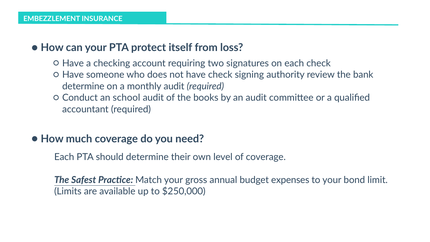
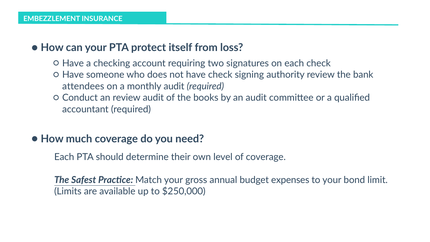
determine at (83, 86): determine -> attendees
an school: school -> review
